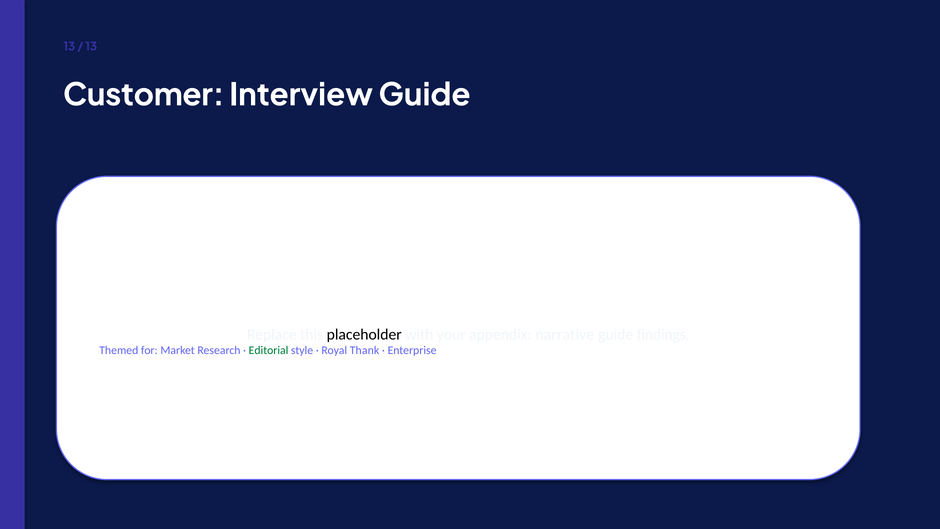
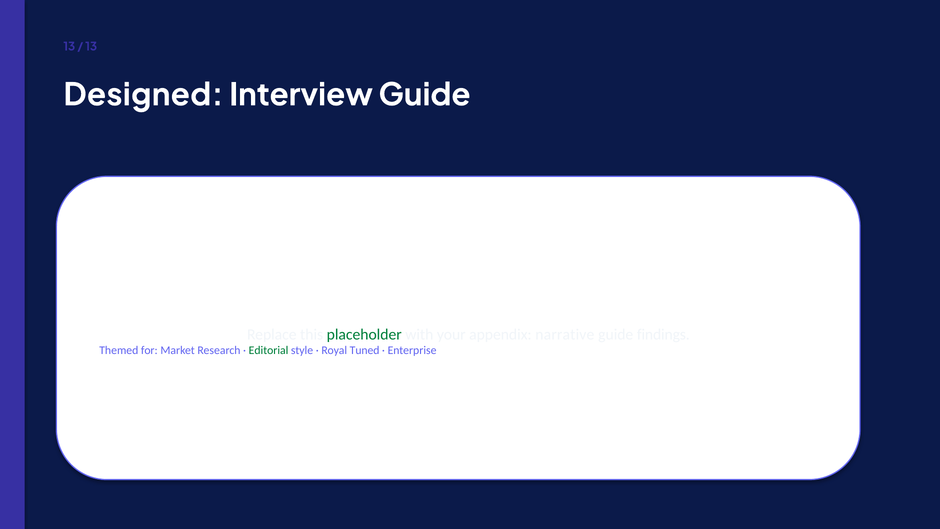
Customer: Customer -> Designed
placeholder colour: black -> green
Thank: Thank -> Tuned
